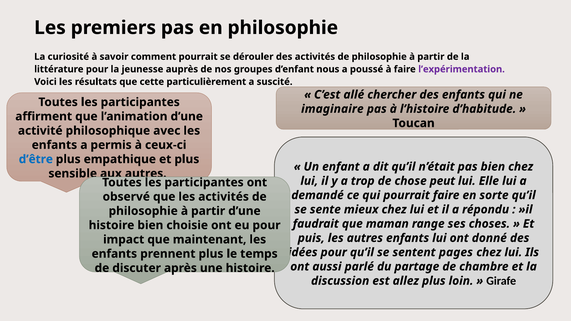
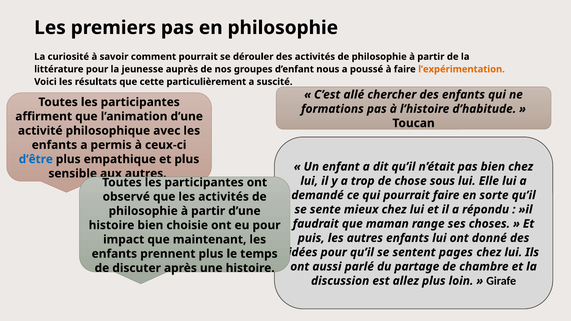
l’expérimentation colour: purple -> orange
imaginaire: imaginaire -> formations
peut: peut -> sous
